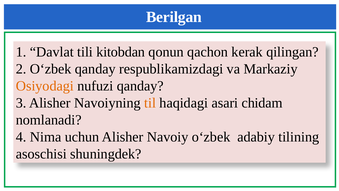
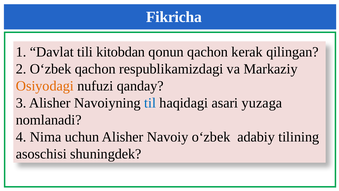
Berilgan: Berilgan -> Fikricha
O‘zbek qanday: qanday -> qachon
til colour: orange -> blue
chidam: chidam -> yuzaga
